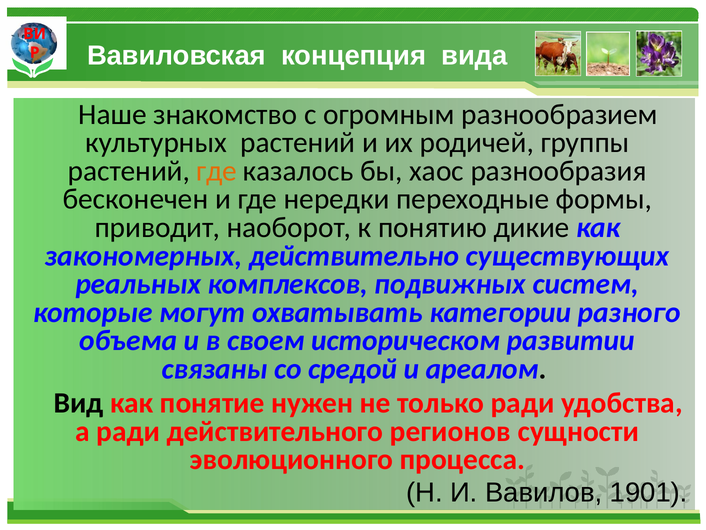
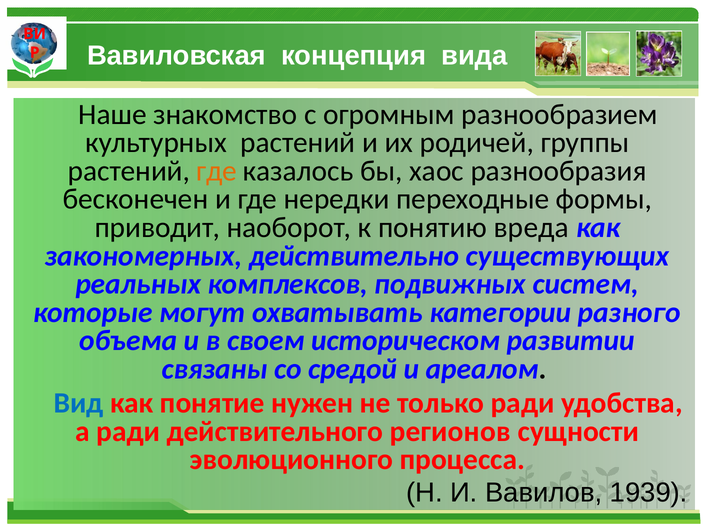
дикие: дикие -> вреда
Вид colour: black -> blue
1901: 1901 -> 1939
